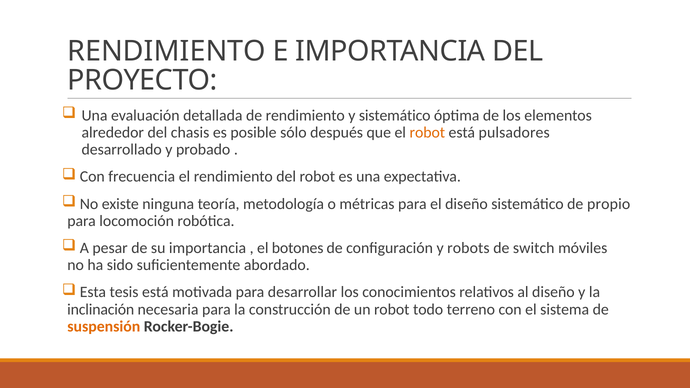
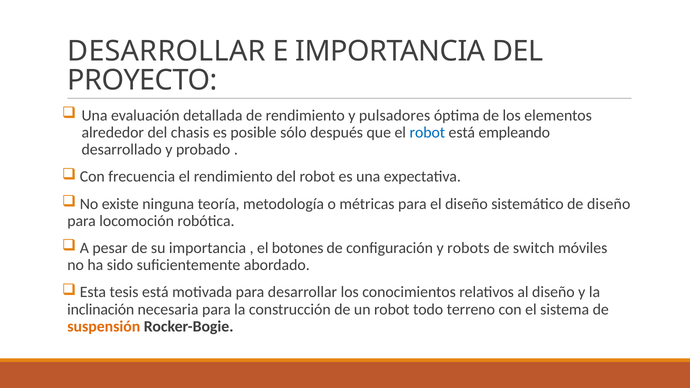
RENDIMIENTO at (167, 51): RENDIMIENTO -> DESARROLLAR
y sistemático: sistemático -> pulsadores
robot at (427, 133) colour: orange -> blue
pulsadores: pulsadores -> empleando
de propio: propio -> diseño
